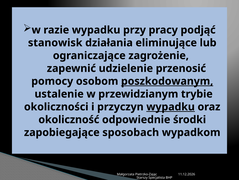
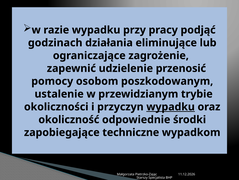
stanowisk: stanowisk -> godzinach
poszkodowanym underline: present -> none
sposobach: sposobach -> techniczne
